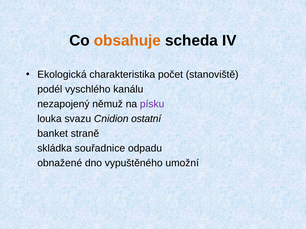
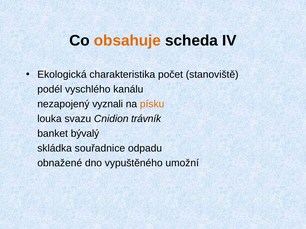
němuž: němuž -> vyznali
písku colour: purple -> orange
ostatní: ostatní -> trávník
straně: straně -> bývalý
